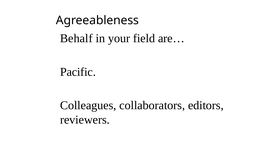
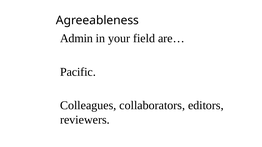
Behalf: Behalf -> Admin
